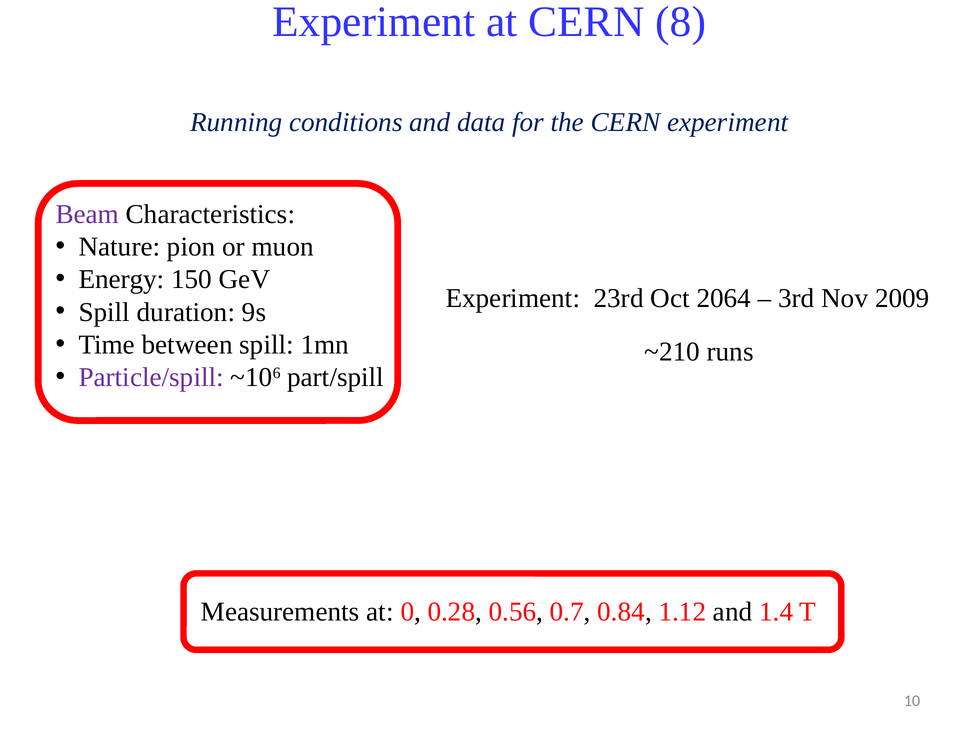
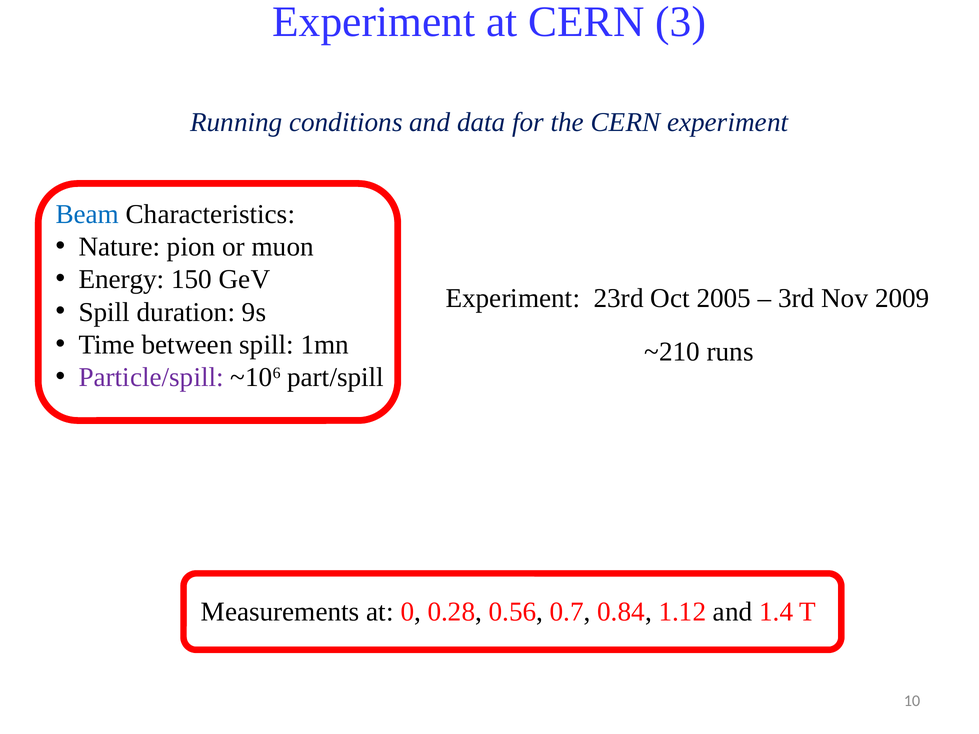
8: 8 -> 3
Beam colour: purple -> blue
2064: 2064 -> 2005
